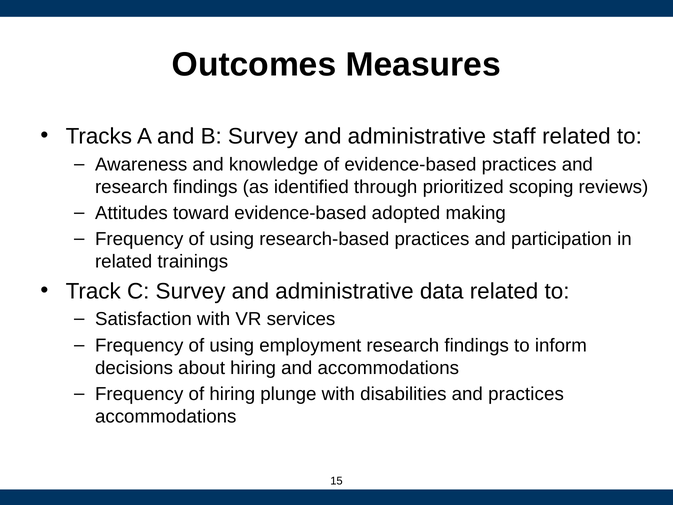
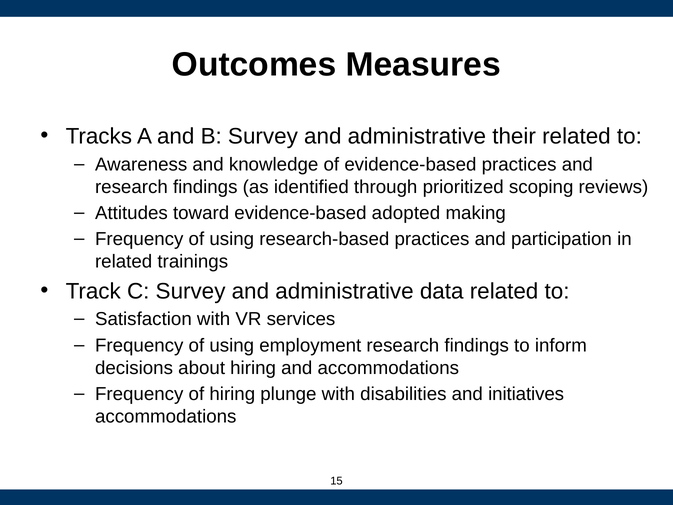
staff: staff -> their
and practices: practices -> initiatives
